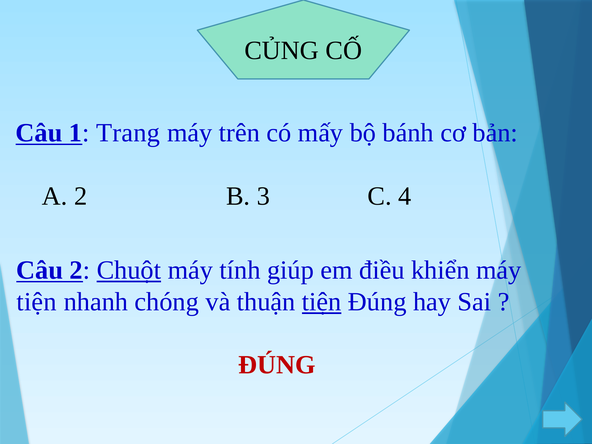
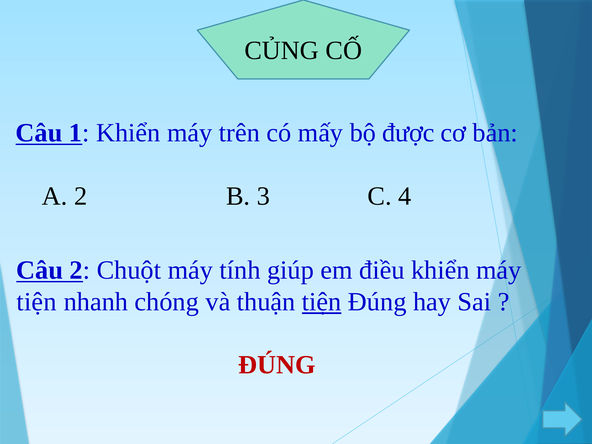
1 Trang: Trang -> Khiển
bánh: bánh -> được
Chuột underline: present -> none
